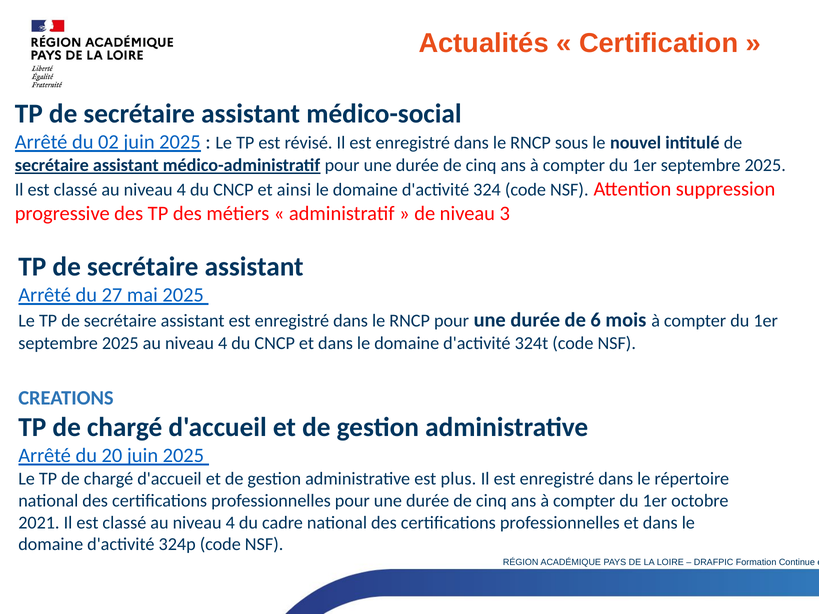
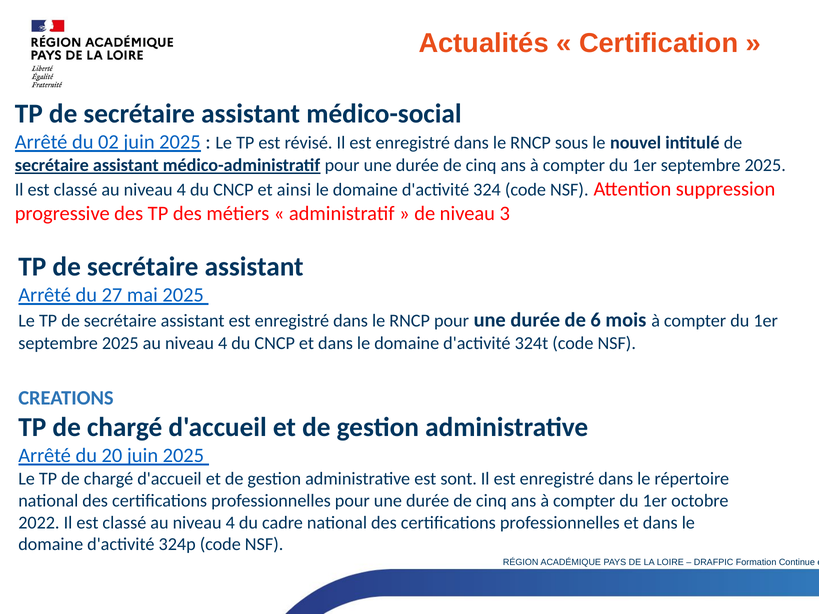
plus: plus -> sont
2021: 2021 -> 2022
